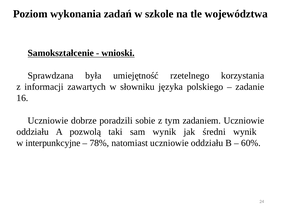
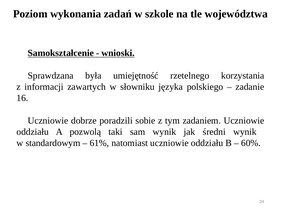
interpunkcyjne: interpunkcyjne -> standardowym
78%: 78% -> 61%
